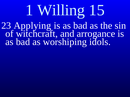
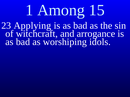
Willing: Willing -> Among
